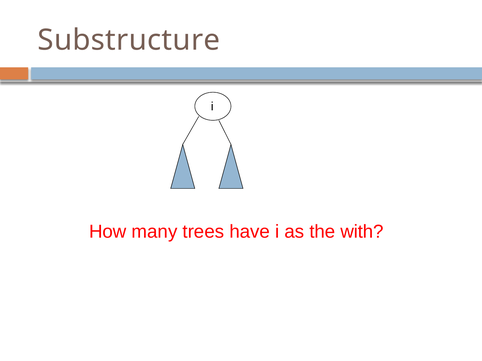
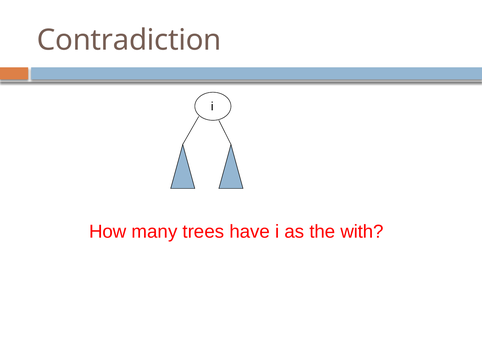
Substructure: Substructure -> Contradiction
